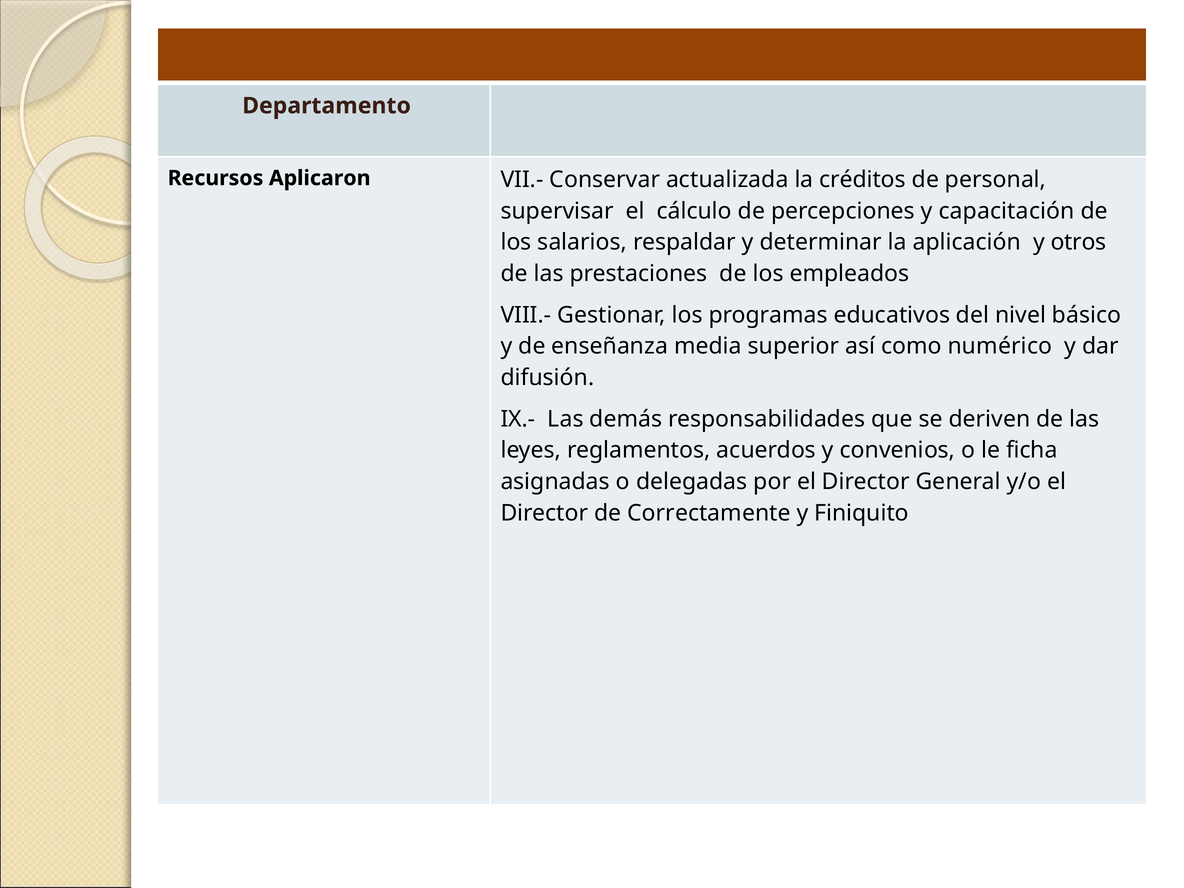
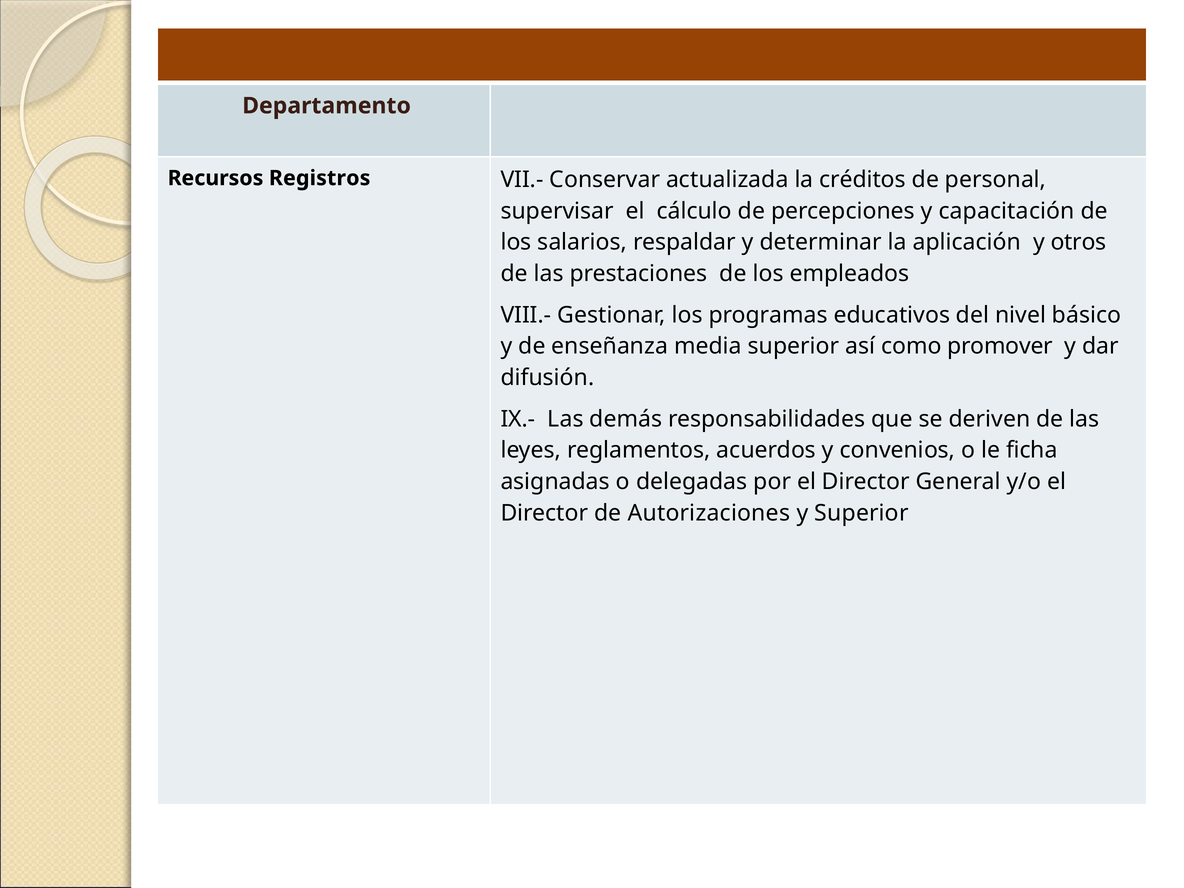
Aplicaron: Aplicaron -> Registros
numérico: numérico -> promover
Correctamente: Correctamente -> Autorizaciones
y Finiquito: Finiquito -> Superior
